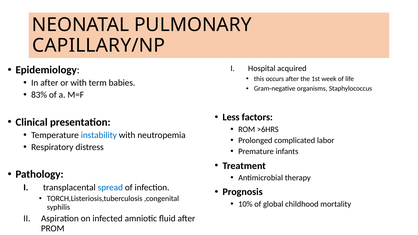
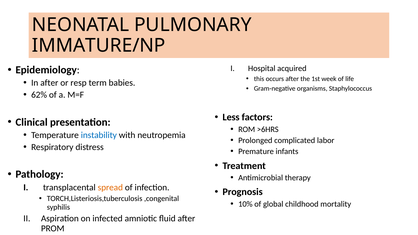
CAPILLARY/NP: CAPILLARY/NP -> IMMATURE/NP
or with: with -> resp
83%: 83% -> 62%
spread colour: blue -> orange
